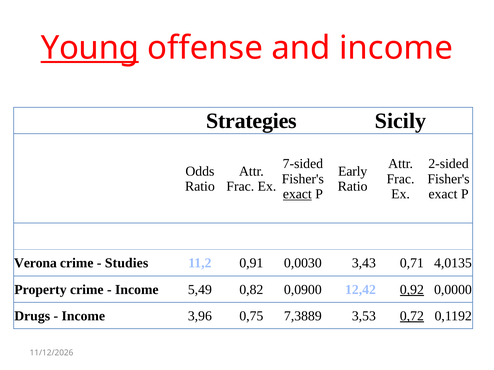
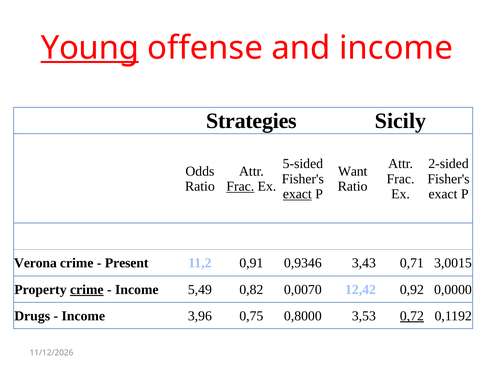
7-sided: 7-sided -> 5-sided
Early: Early -> Want
Frac at (240, 187) underline: none -> present
Studies: Studies -> Present
0,0030: 0,0030 -> 0,9346
4,0135: 4,0135 -> 3,0015
crime at (87, 290) underline: none -> present
0,0900: 0,0900 -> 0,0070
0,92 underline: present -> none
7,3889: 7,3889 -> 0,8000
